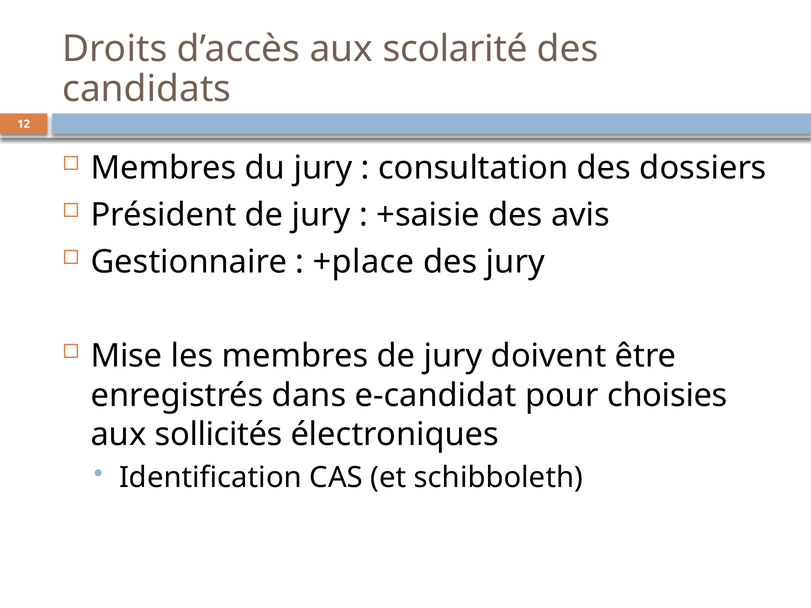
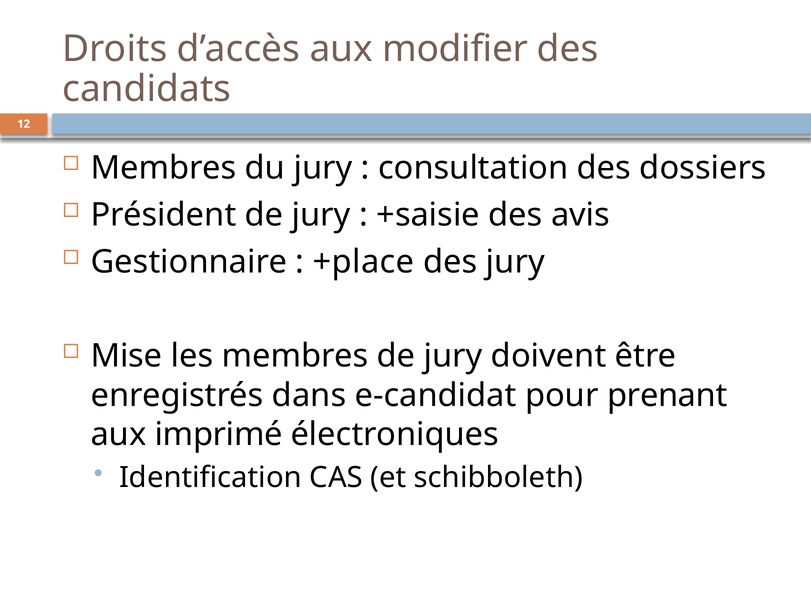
scolarité: scolarité -> modifier
choisies: choisies -> prenant
sollicités: sollicités -> imprimé
